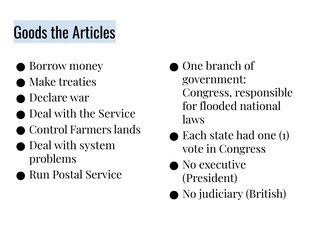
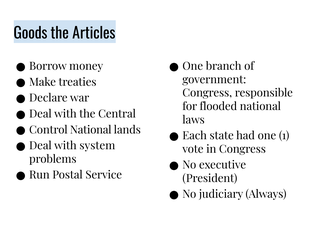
the Service: Service -> Central
Control Farmers: Farmers -> National
British: British -> Always
